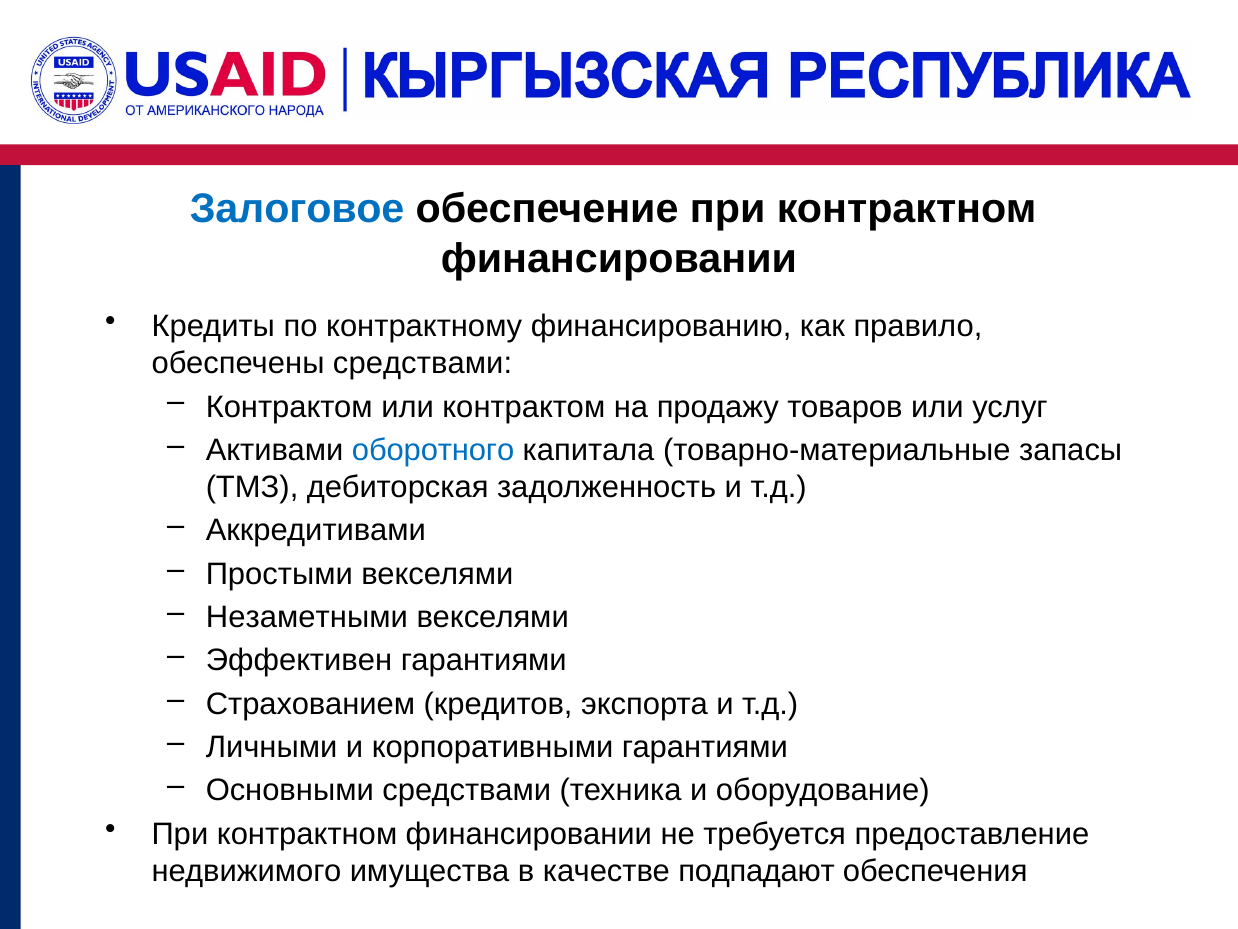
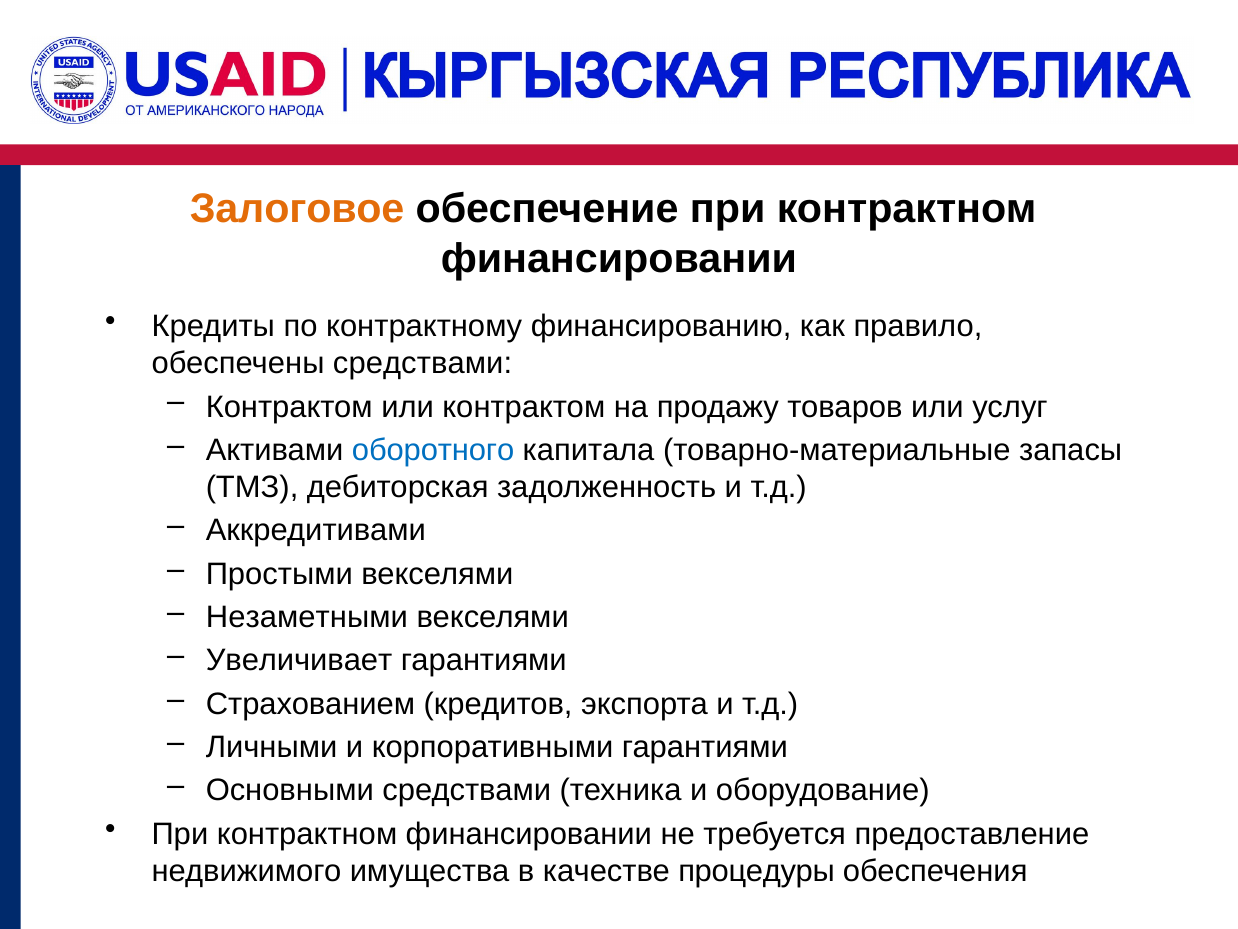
Залоговое colour: blue -> orange
Эффективен: Эффективен -> Увеличивает
подпадают: подпадают -> процедуры
